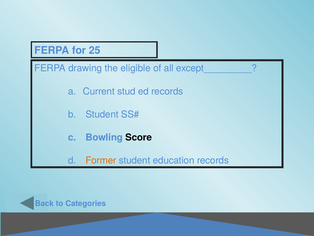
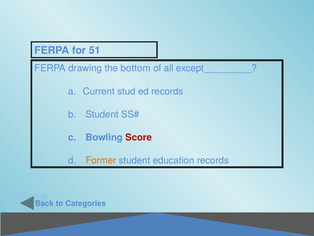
25: 25 -> 51
eligible: eligible -> bottom
Score colour: black -> red
